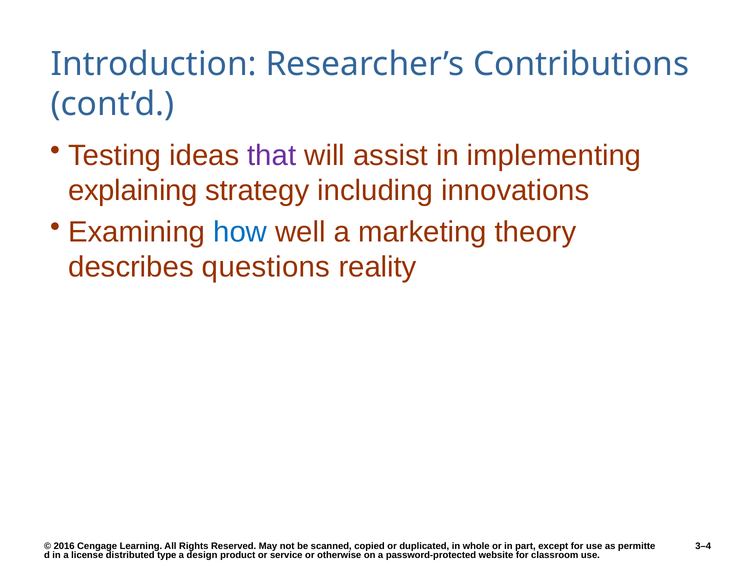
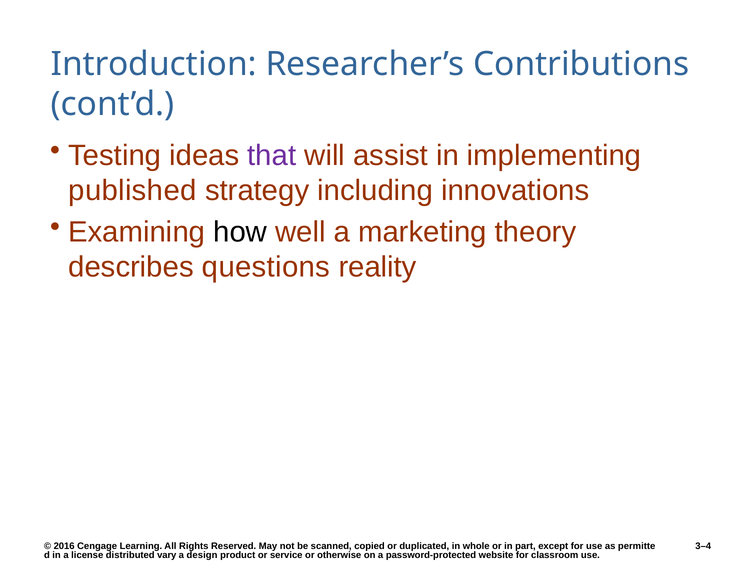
explaining: explaining -> published
how colour: blue -> black
type: type -> vary
